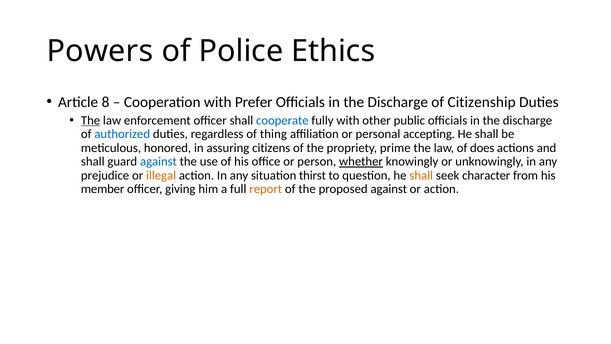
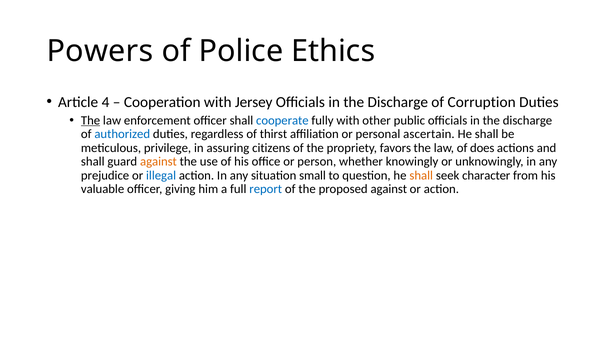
8: 8 -> 4
Prefer: Prefer -> Jersey
Citizenship: Citizenship -> Corruption
thing: thing -> thirst
accepting: accepting -> ascertain
honored: honored -> privilege
prime: prime -> favors
against at (158, 161) colour: blue -> orange
whether underline: present -> none
illegal colour: orange -> blue
thirst: thirst -> small
member: member -> valuable
report colour: orange -> blue
